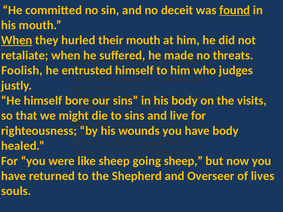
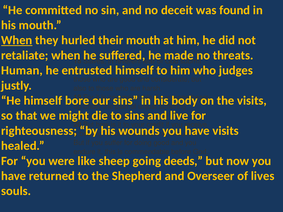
found underline: present -> none
Foolish: Foolish -> Human
body at (226, 131): body -> visits
going sheep: sheep -> deeds
